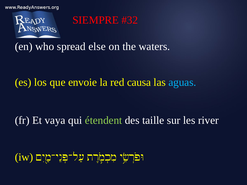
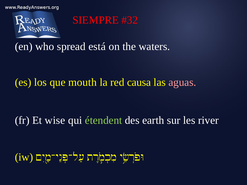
else: else -> está
envoie: envoie -> mouth
aguas colour: light blue -> pink
vaya: vaya -> wise
taille: taille -> earth
